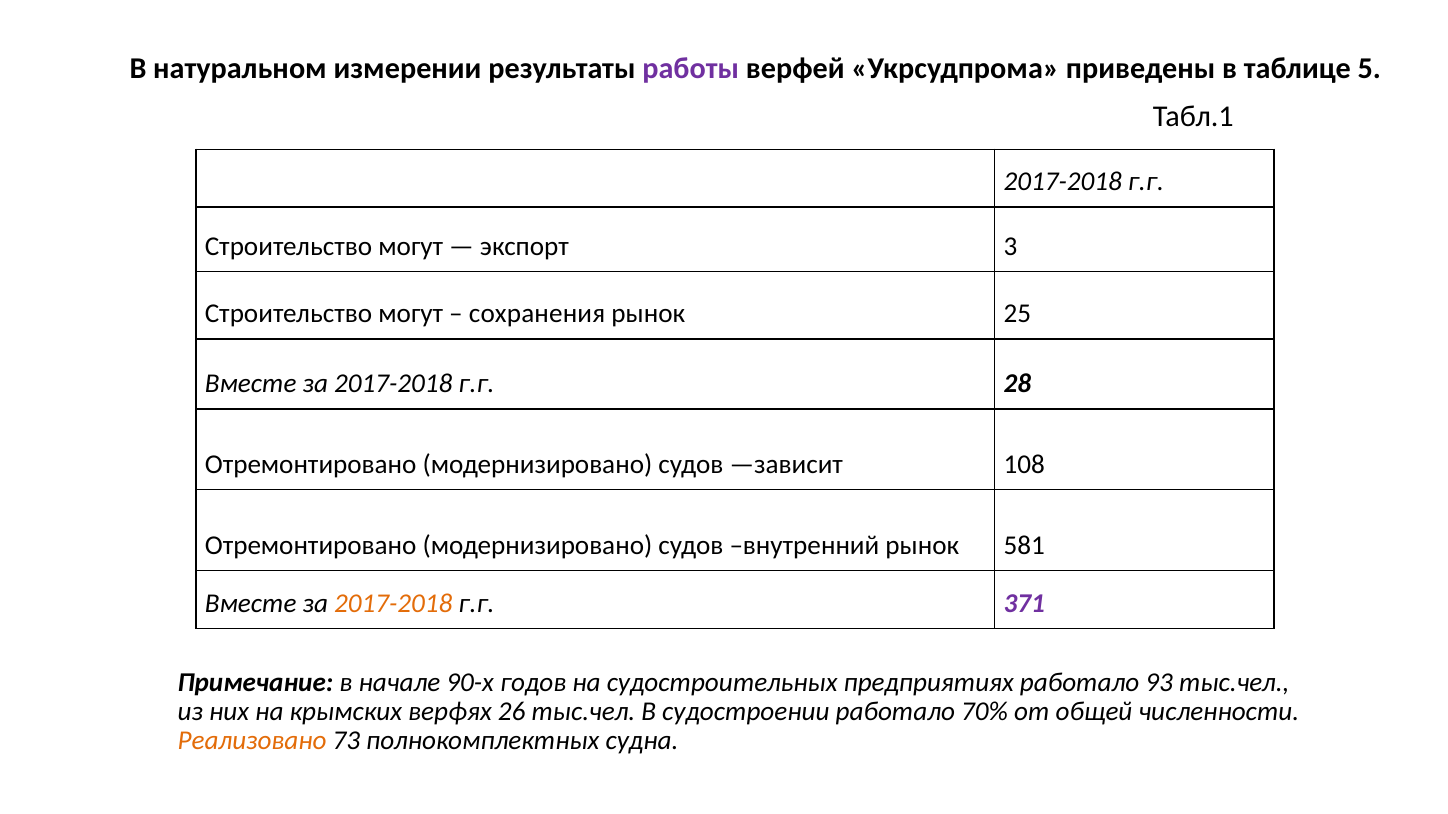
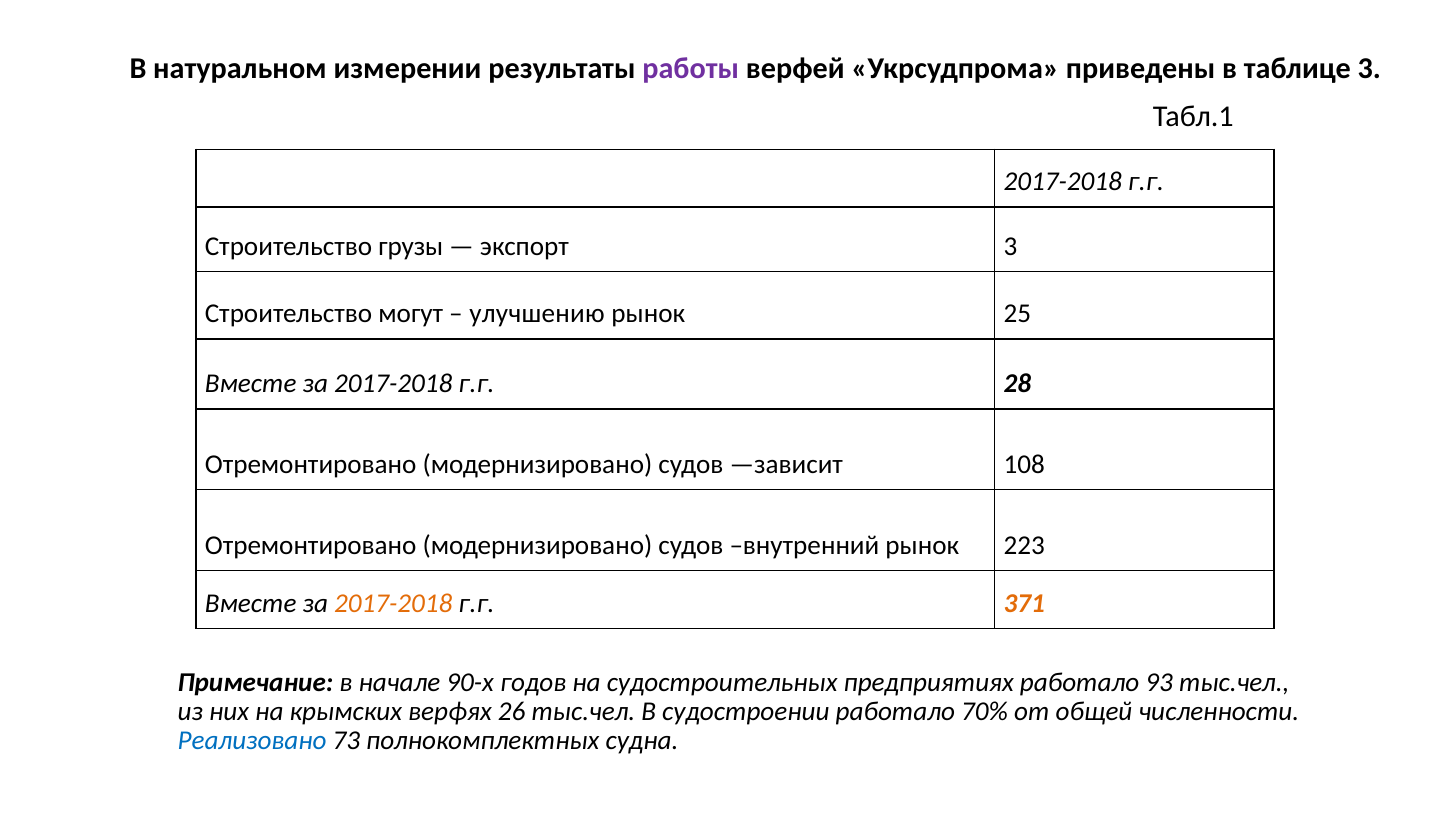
таблице 5: 5 -> 3
могут at (411, 247): могут -> грузы
сохранения: сохранения -> улучшению
581: 581 -> 223
371 colour: purple -> orange
Реализовано colour: orange -> blue
